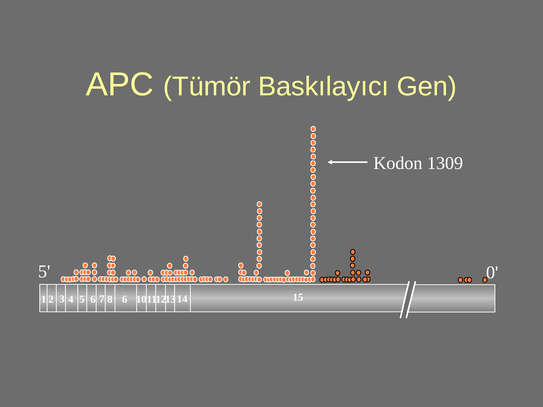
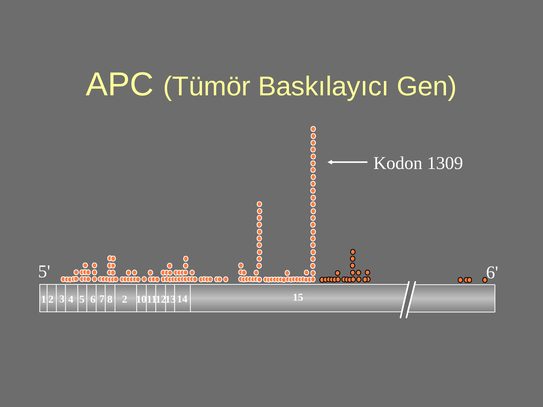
0 at (492, 273): 0 -> 6
8 6: 6 -> 2
